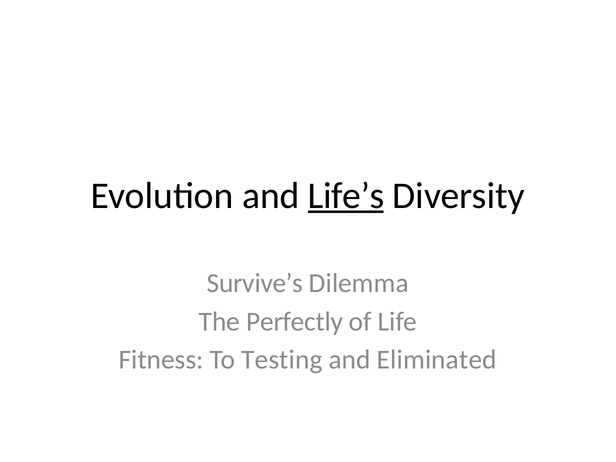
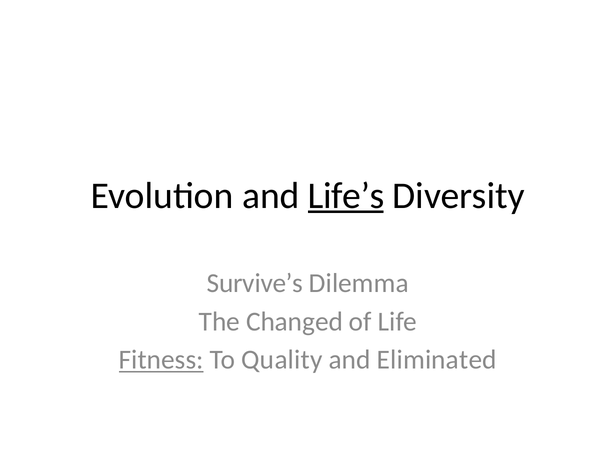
Perfectly: Perfectly -> Changed
Fitness underline: none -> present
Testing: Testing -> Quality
